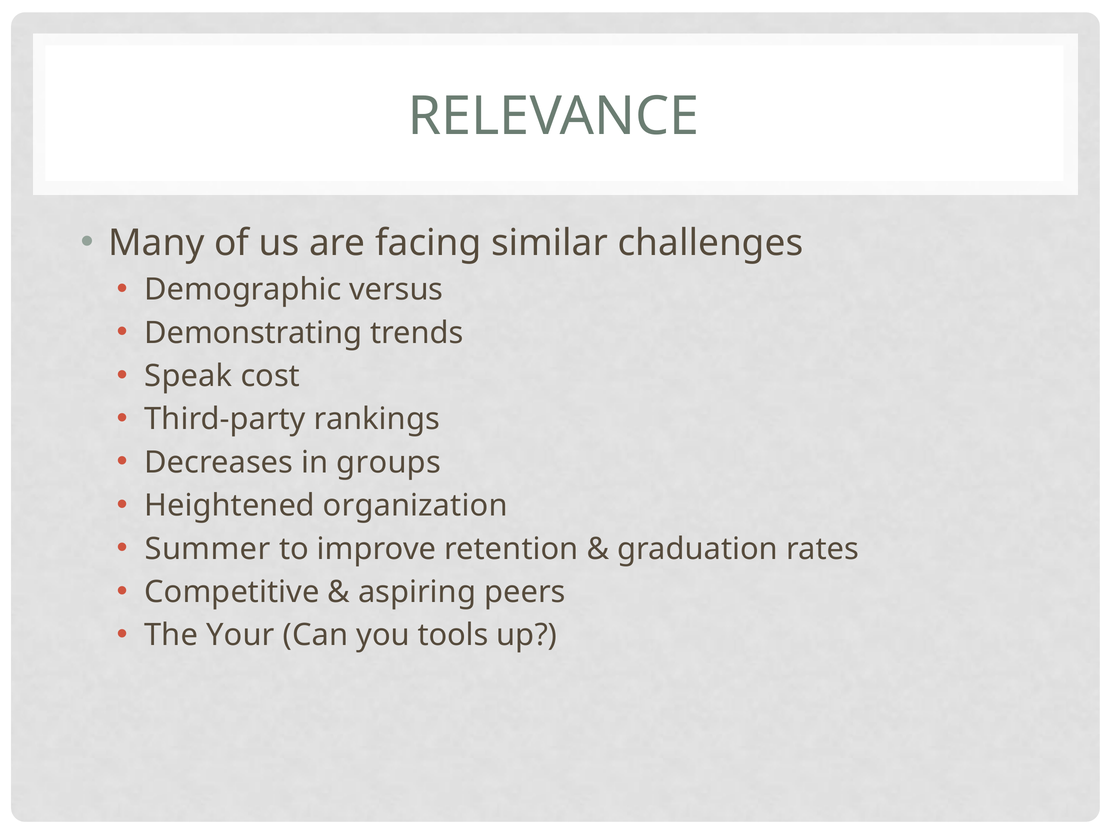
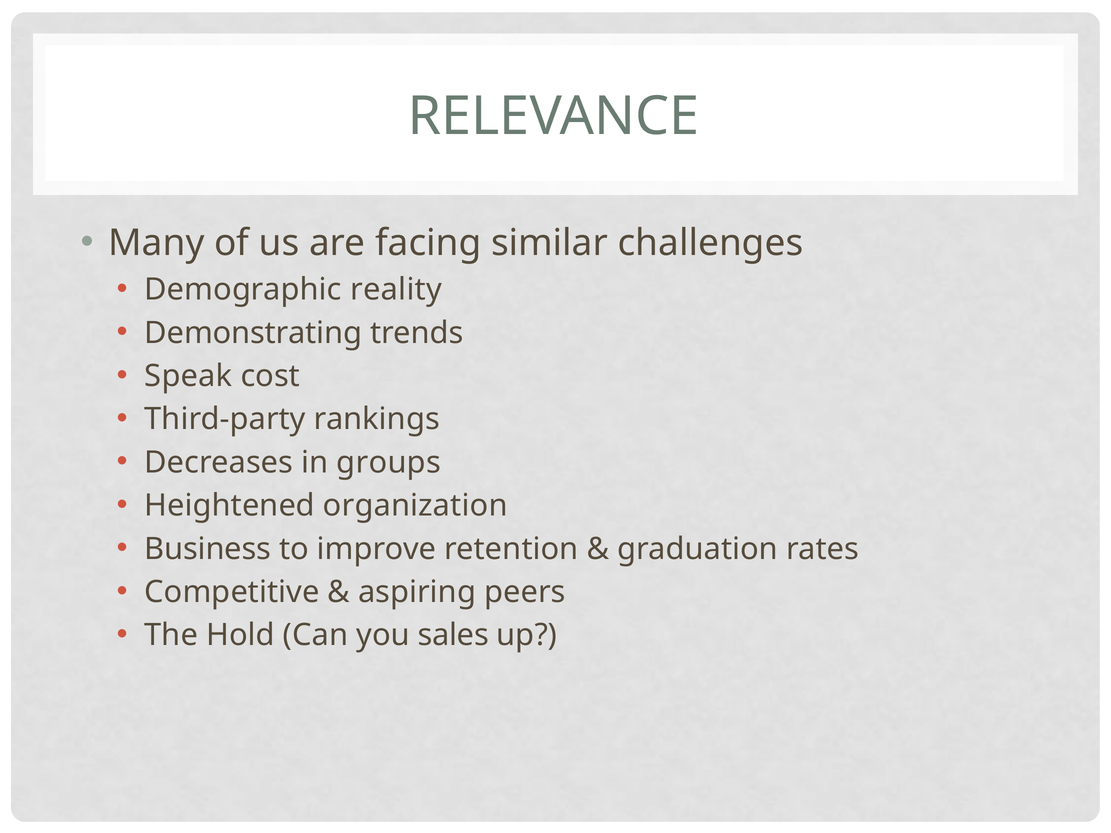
versus: versus -> reality
Summer: Summer -> Business
Your: Your -> Hold
tools: tools -> sales
